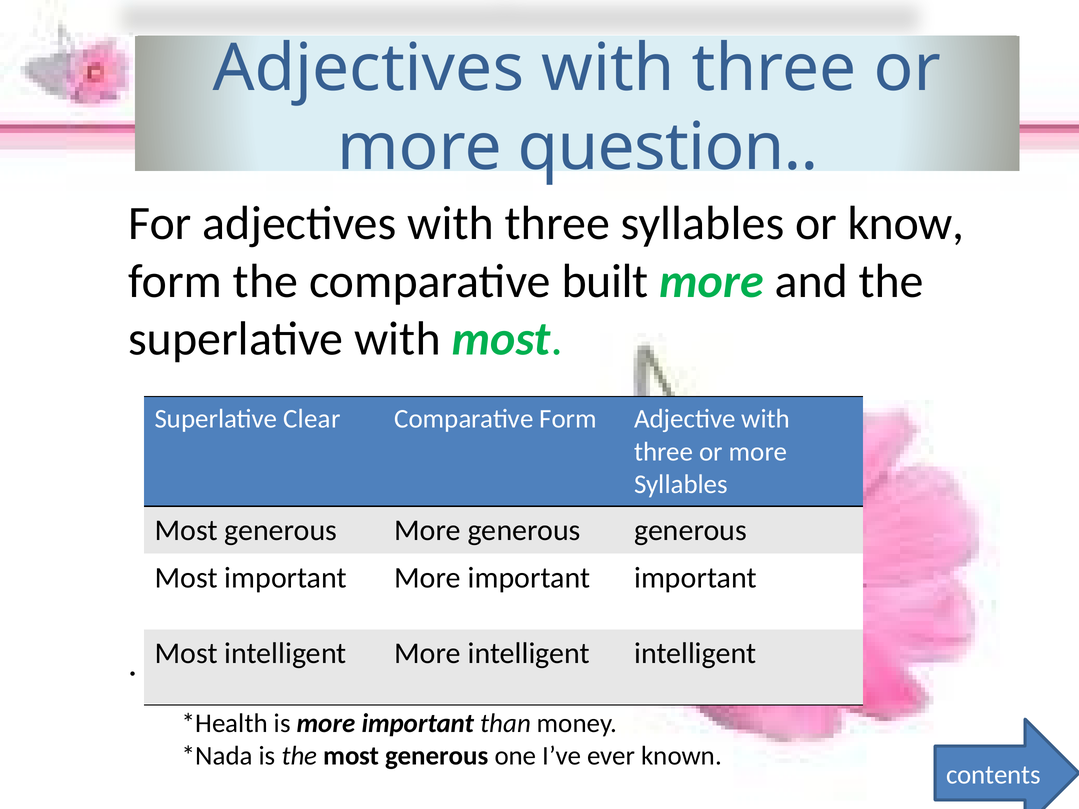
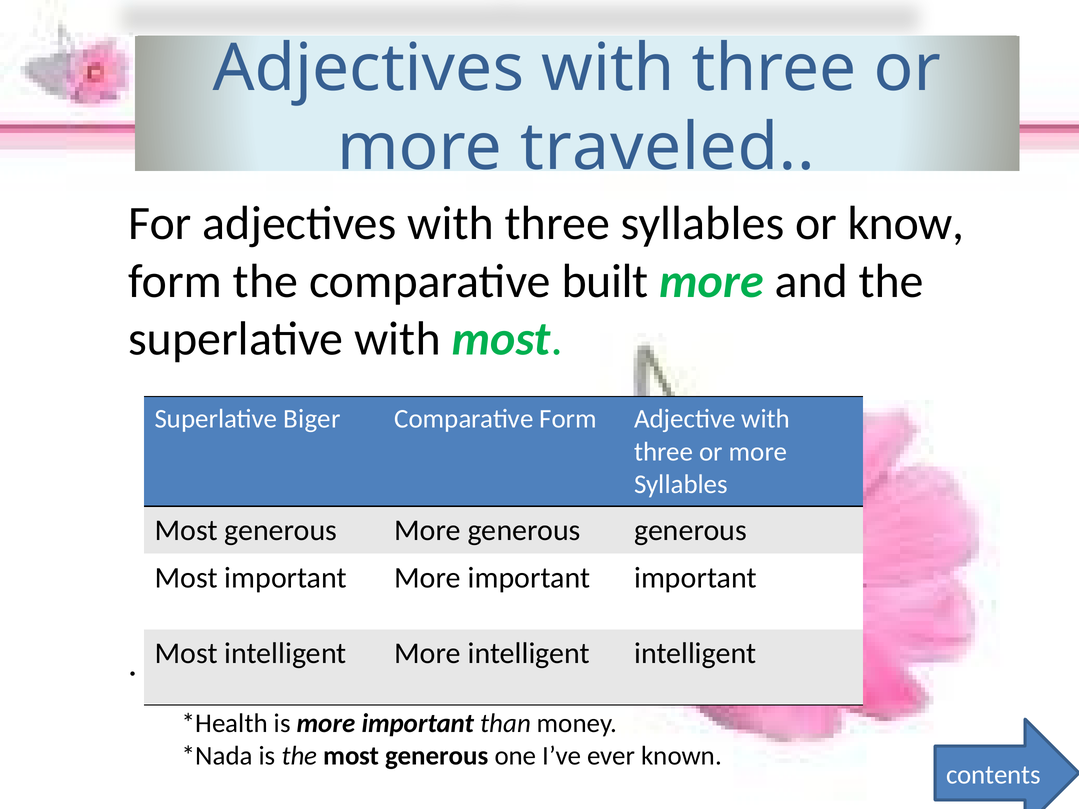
question: question -> traveled
Clear: Clear -> Biger
